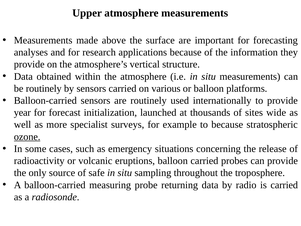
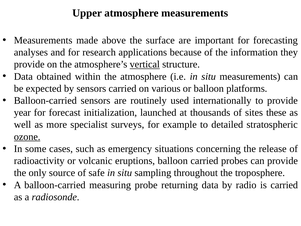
vertical underline: none -> present
be routinely: routinely -> expected
wide: wide -> these
to because: because -> detailed
